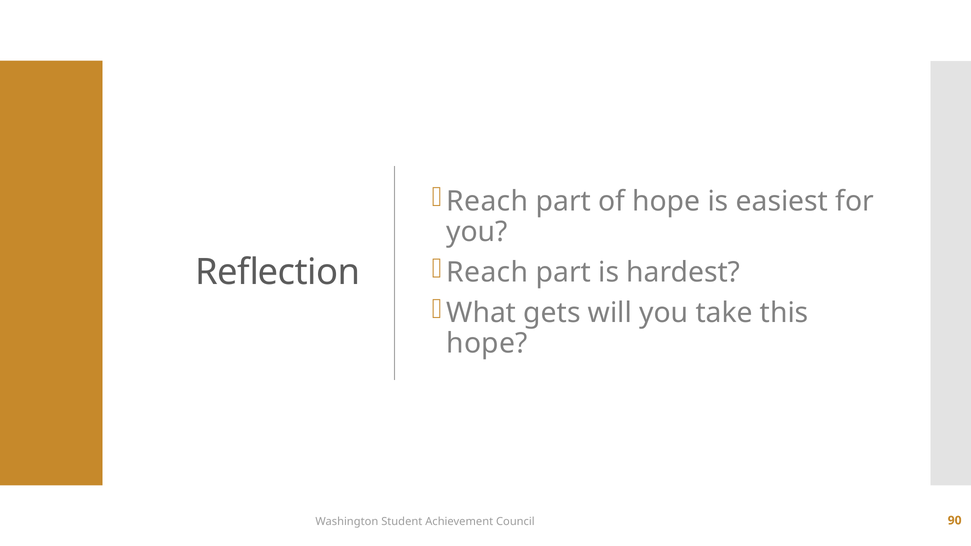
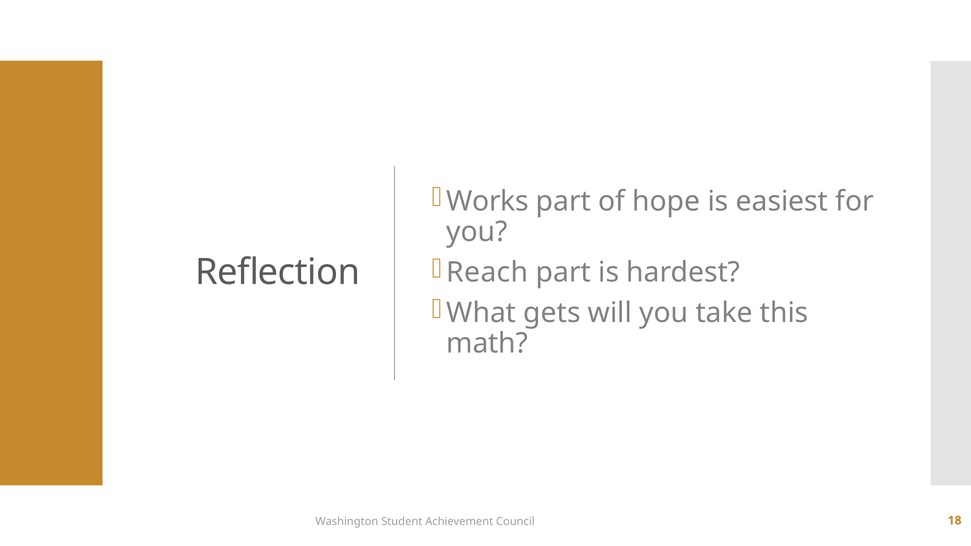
Reach at (487, 201): Reach -> Works
hope at (487, 344): hope -> math
90: 90 -> 18
